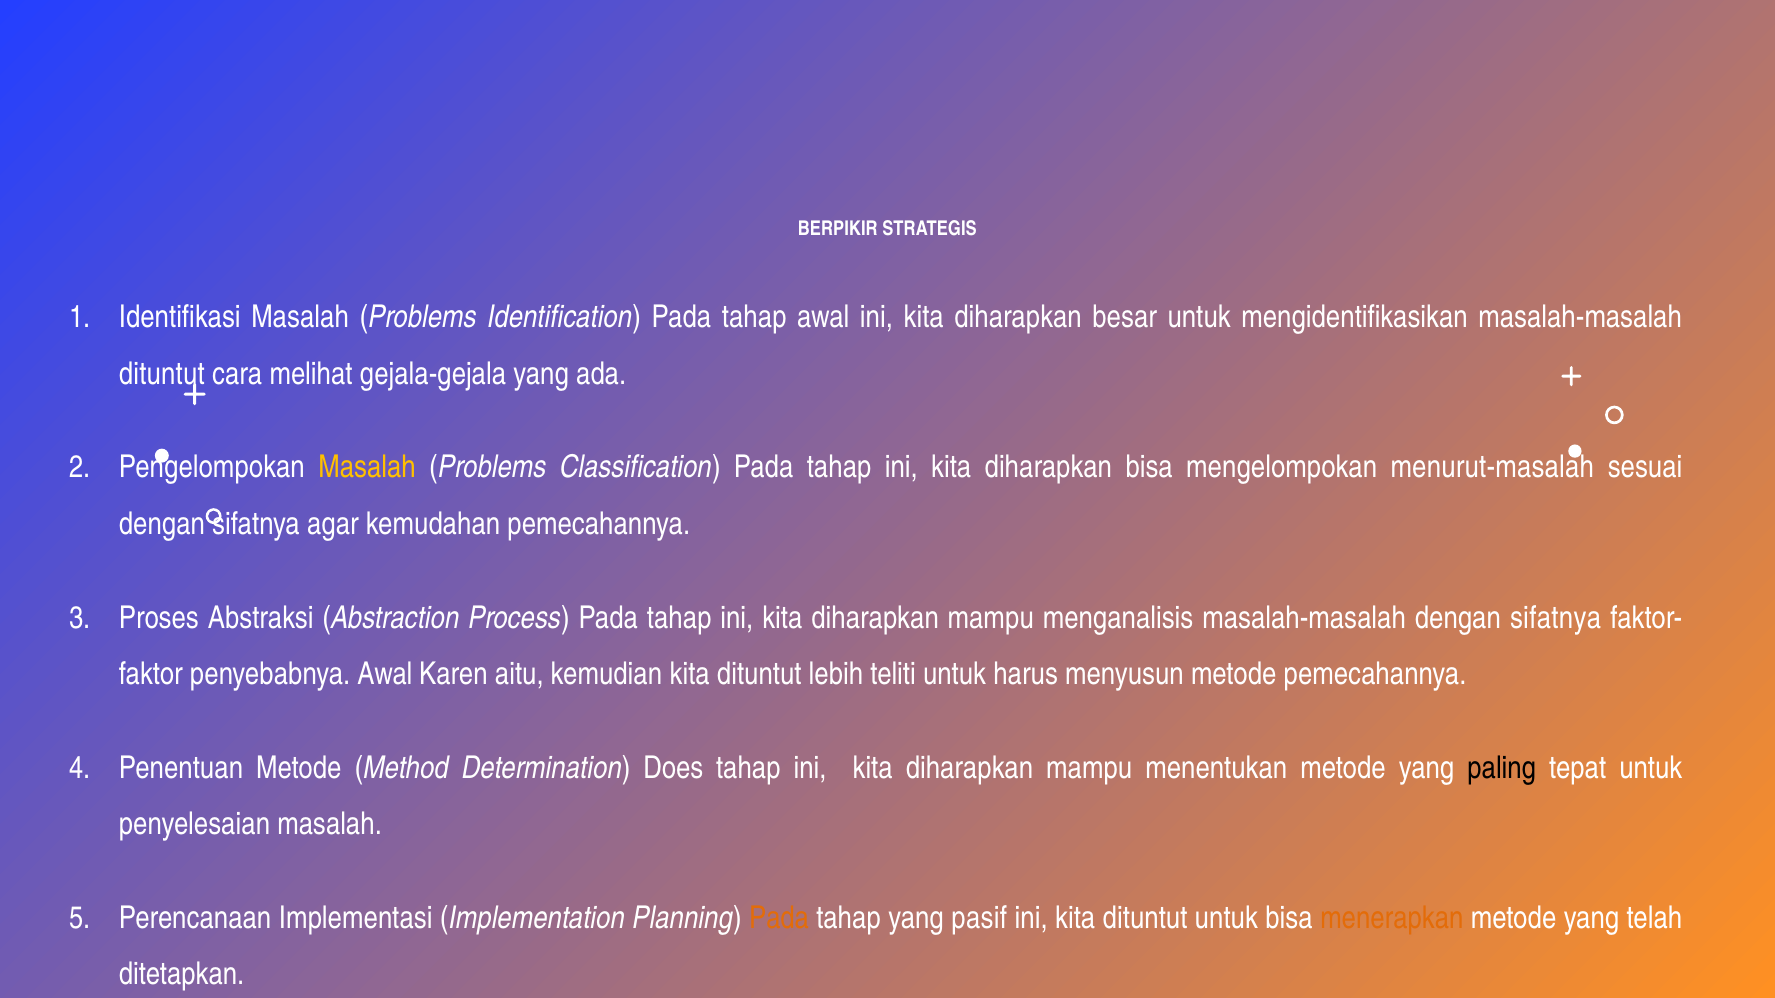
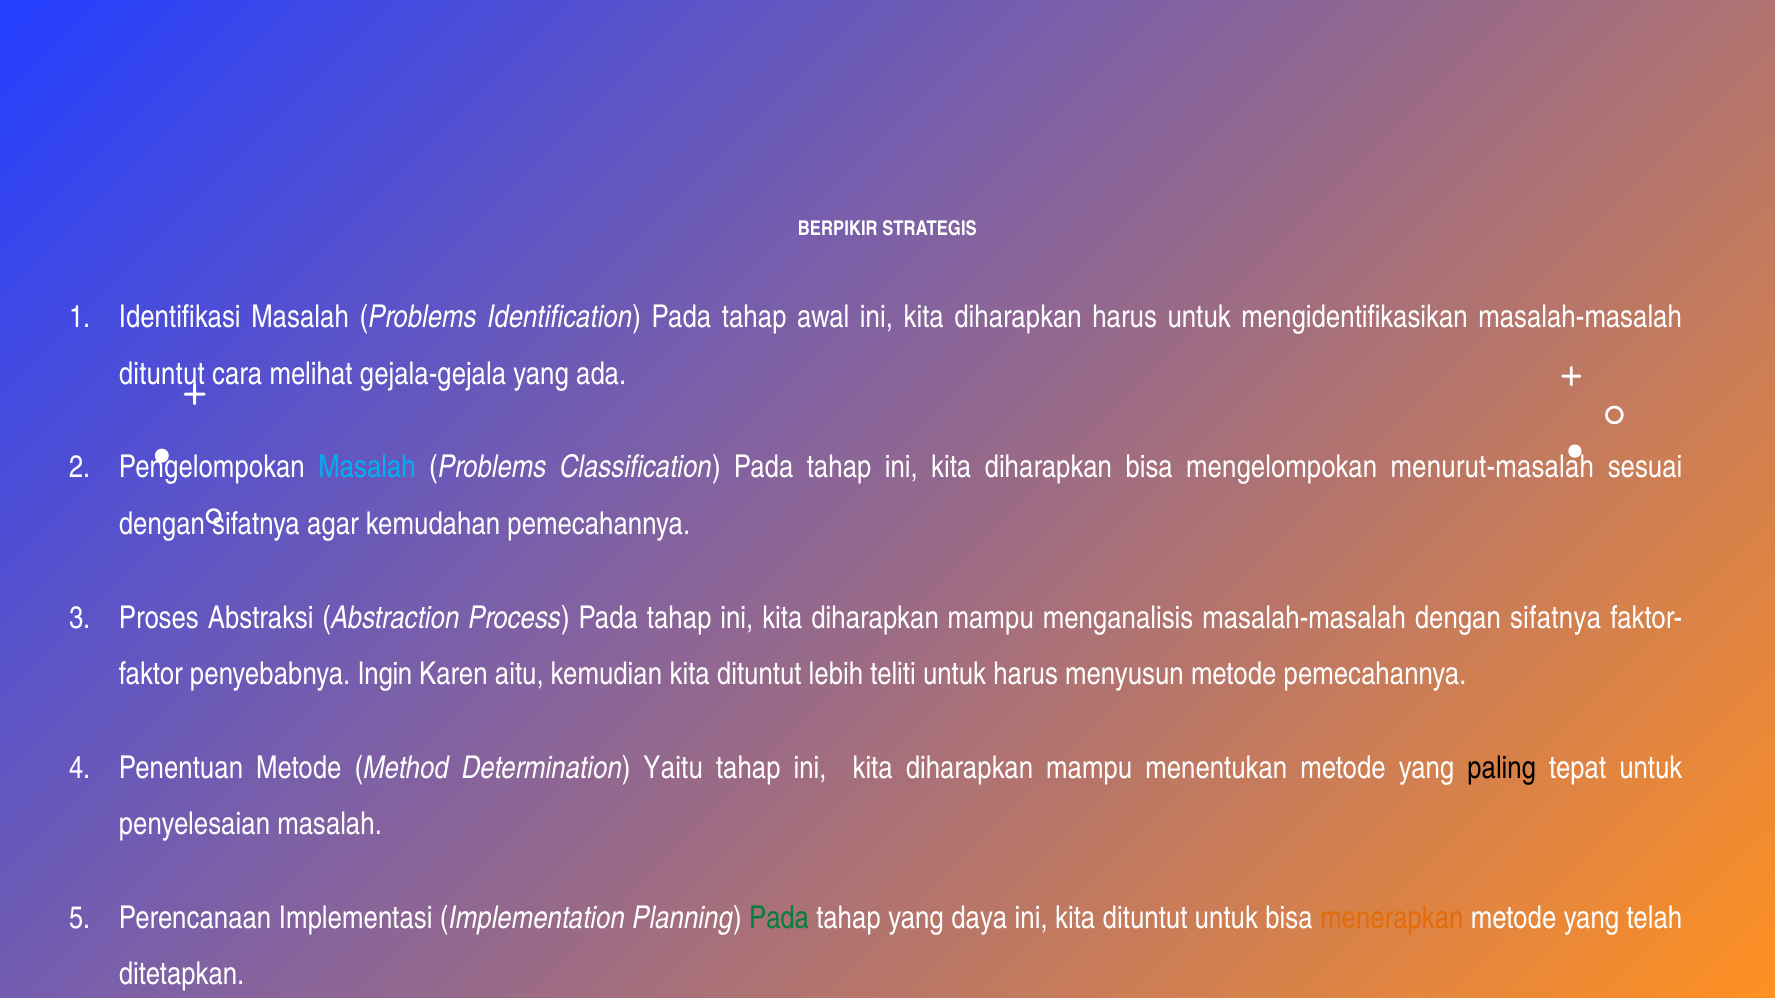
diharapkan besar: besar -> harus
Masalah at (367, 468) colour: yellow -> light blue
penyebabnya Awal: Awal -> Ingin
Does: Does -> Yaitu
Pada at (779, 918) colour: orange -> green
pasif: pasif -> daya
